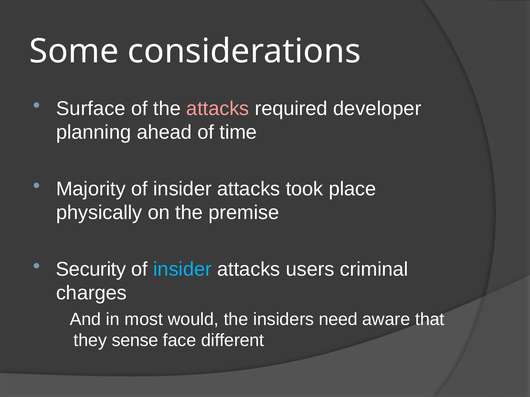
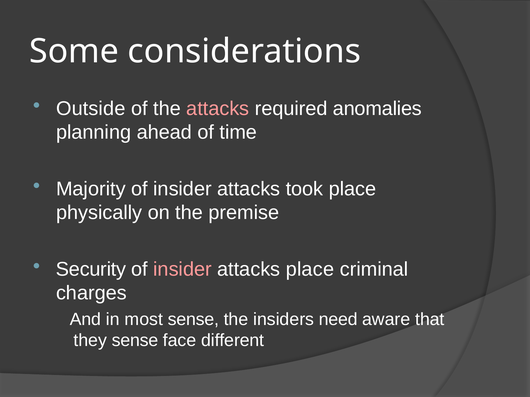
Surface: Surface -> Outside
developer: developer -> anomalies
insider at (182, 270) colour: light blue -> pink
attacks users: users -> place
most would: would -> sense
